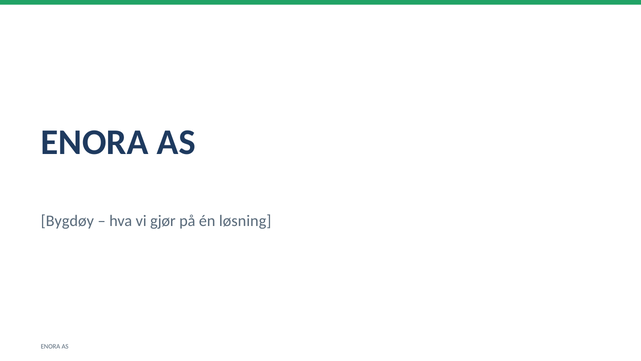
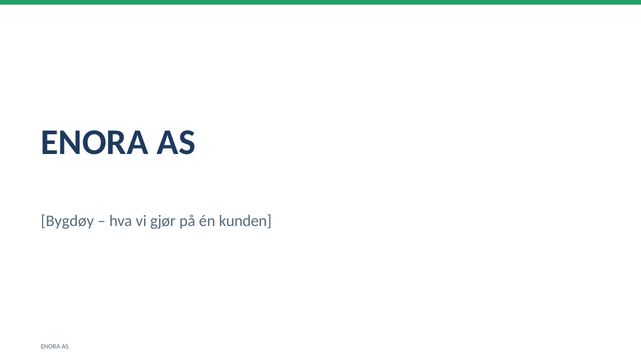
løsning: løsning -> kunden
